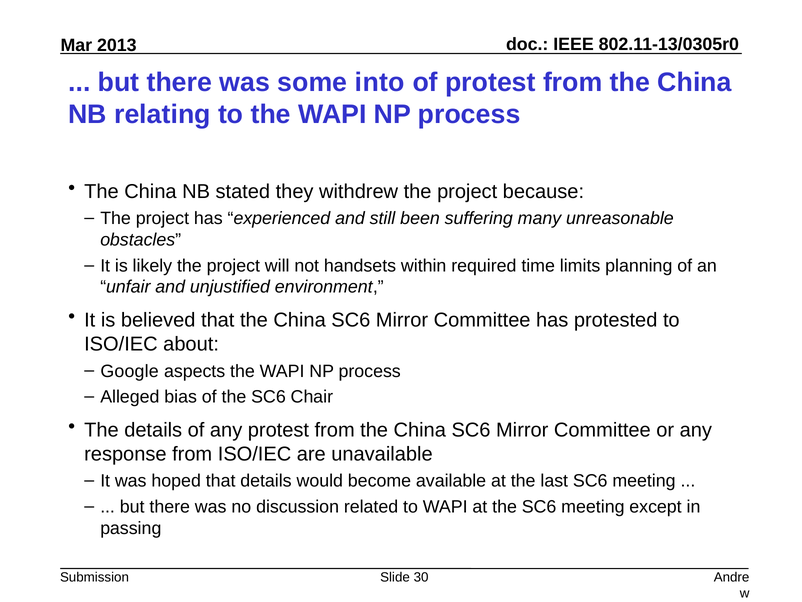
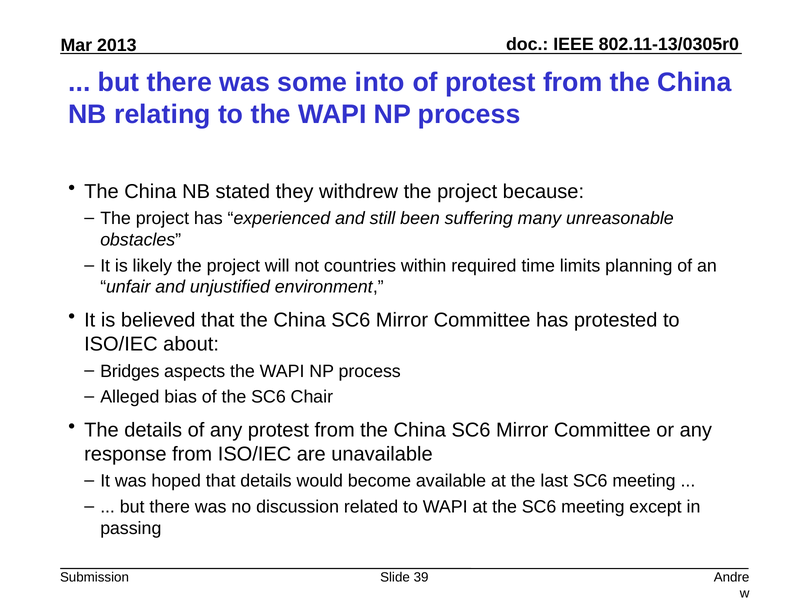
handsets: handsets -> countries
Google: Google -> Bridges
30: 30 -> 39
